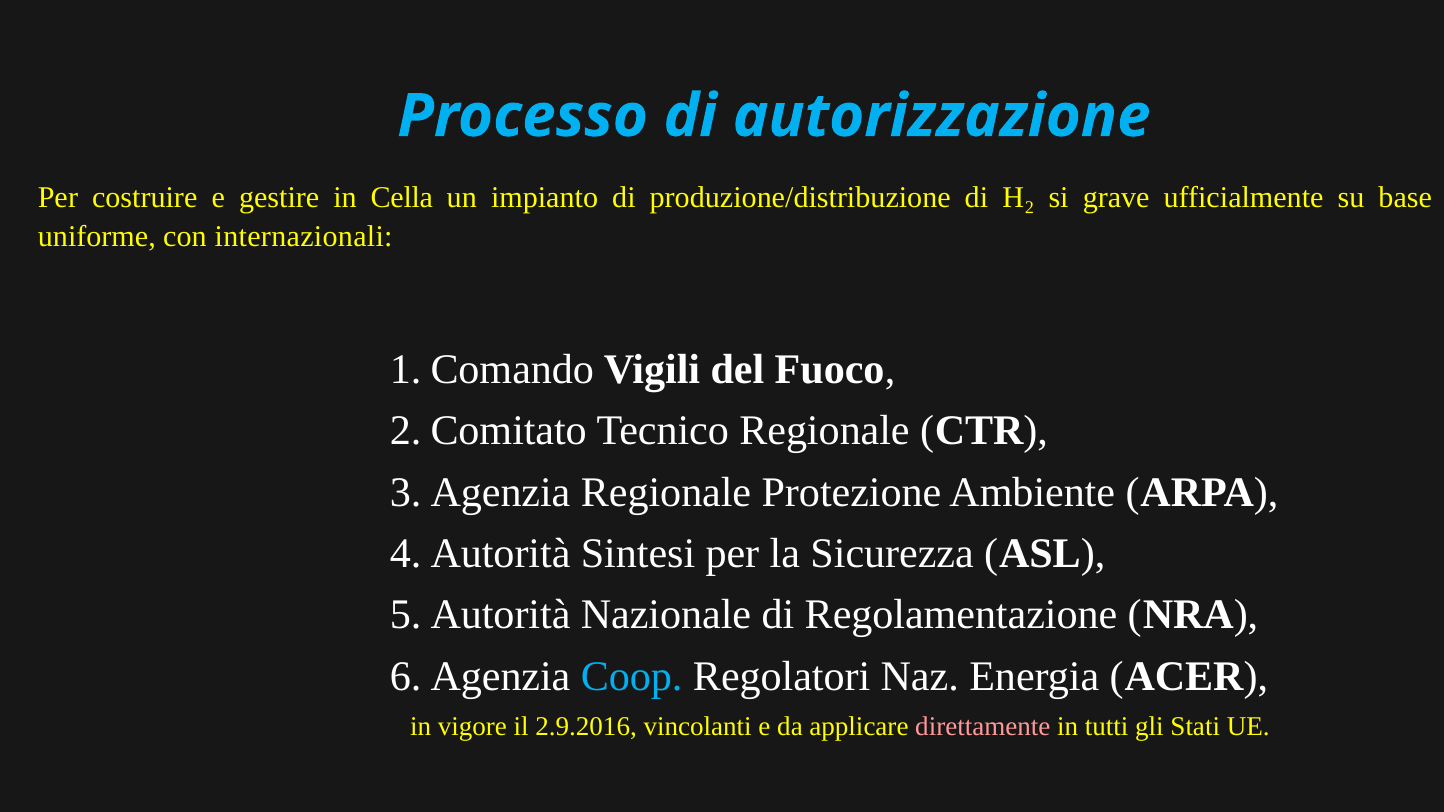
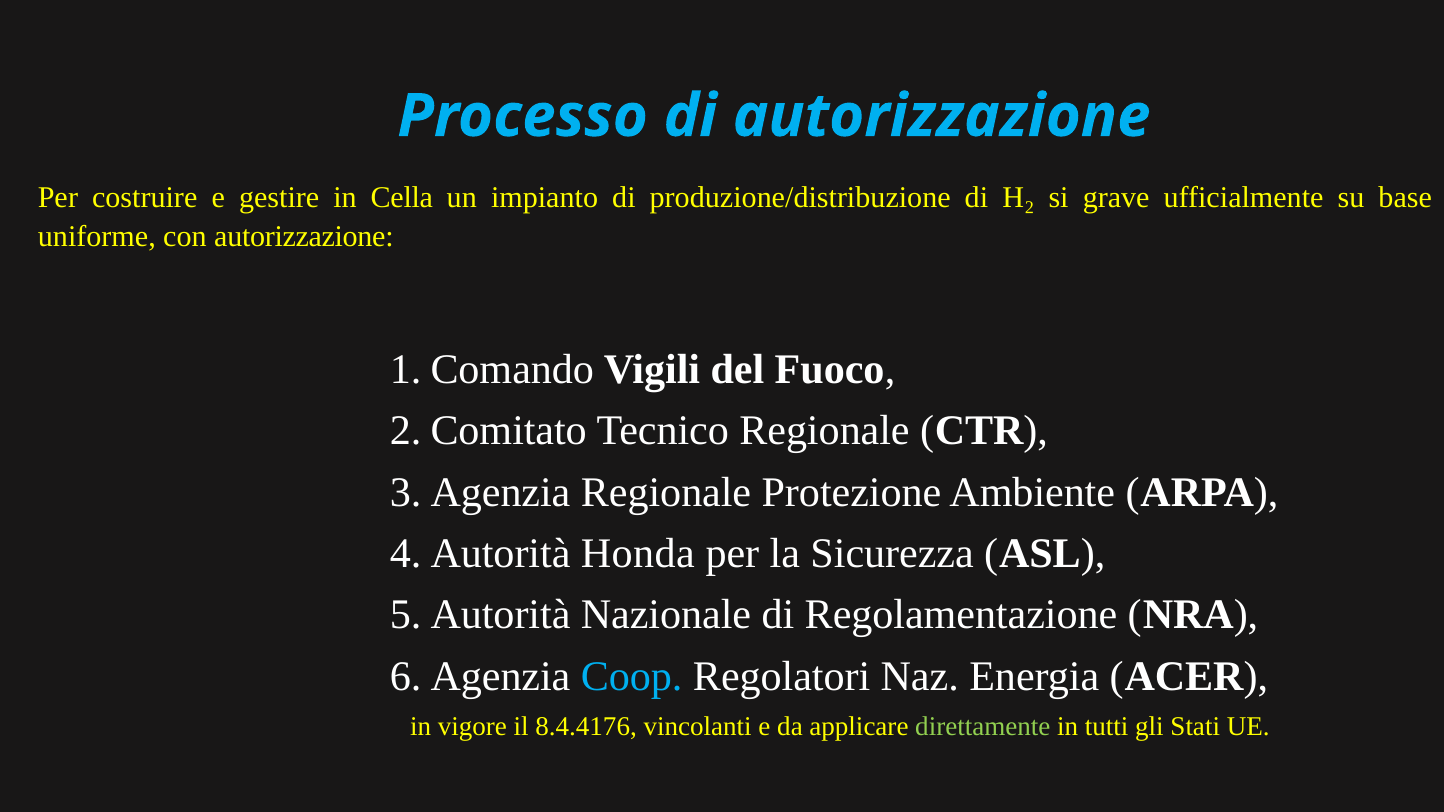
con internazionali: internazionali -> autorizzazione
Sintesi: Sintesi -> Honda
2.9.2016: 2.9.2016 -> 8.4.4176
direttamente colour: pink -> light green
